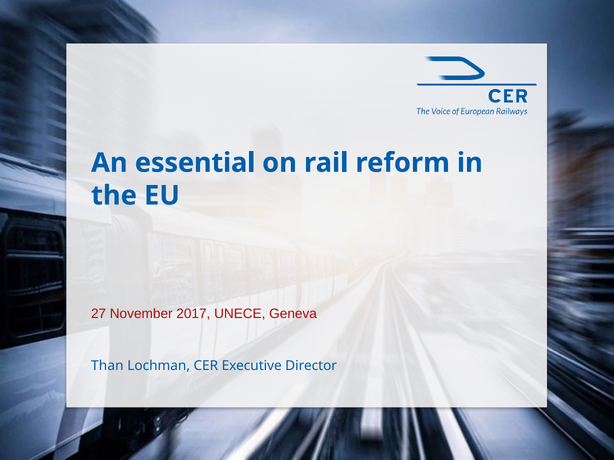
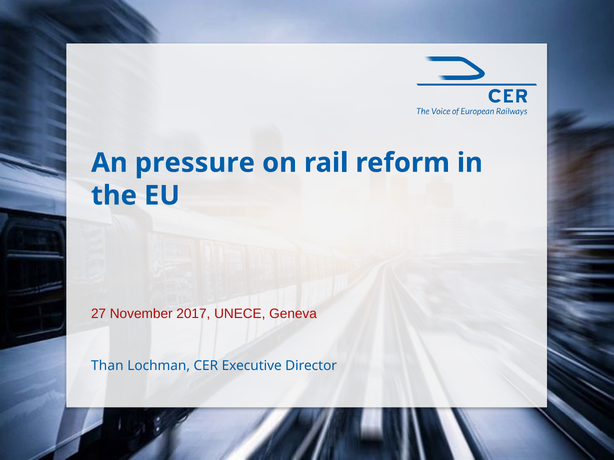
essential: essential -> pressure
